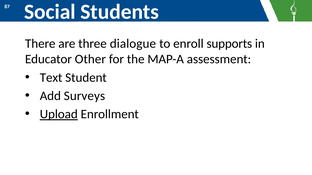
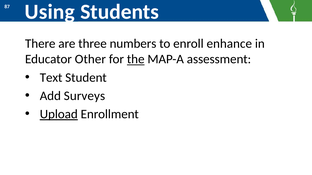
Social: Social -> Using
dialogue: dialogue -> numbers
supports: supports -> enhance
the underline: none -> present
